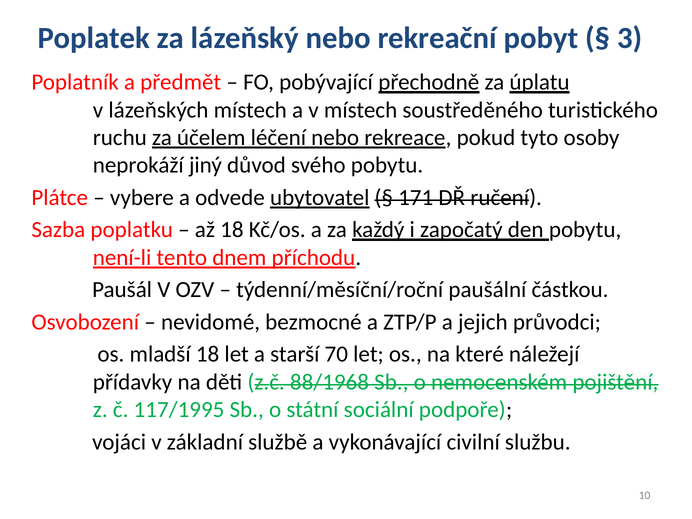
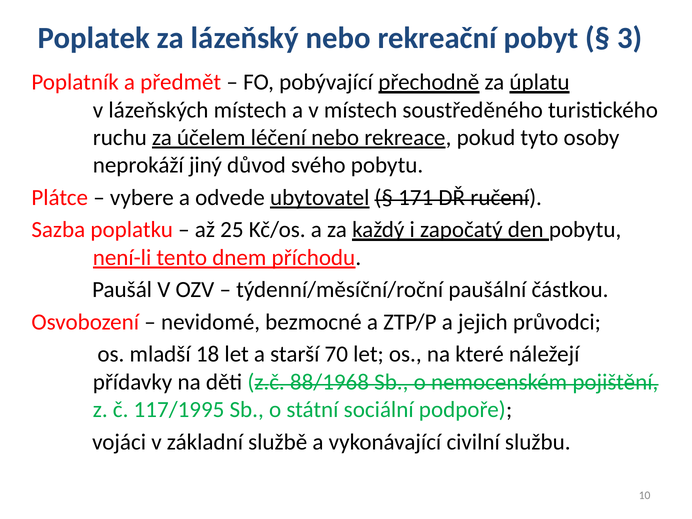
až 18: 18 -> 25
